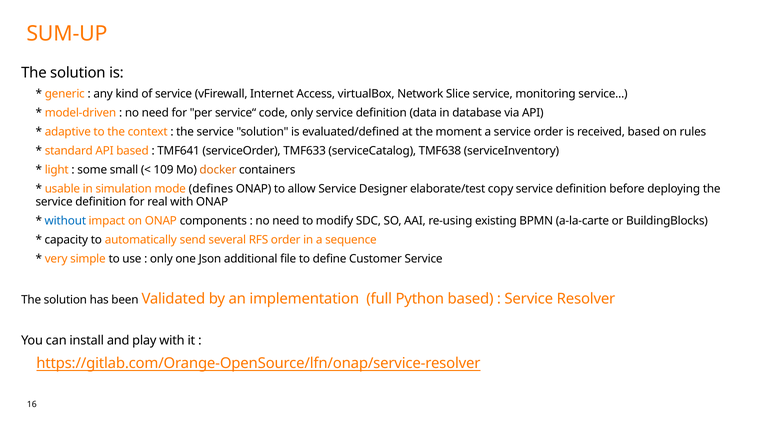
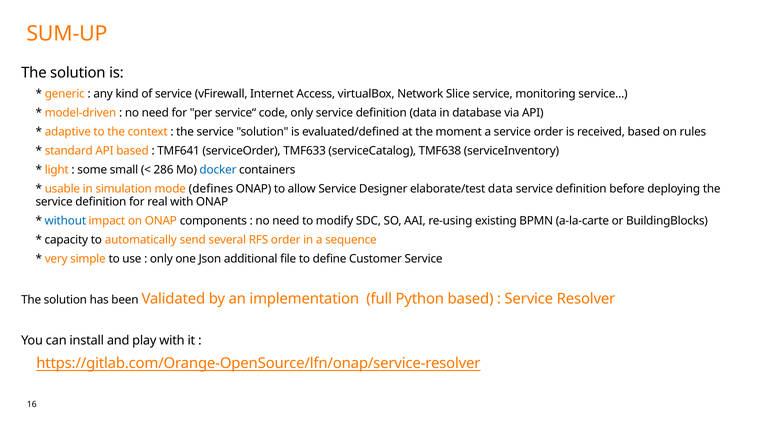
109: 109 -> 286
docker colour: orange -> blue
elaborate/test copy: copy -> data
